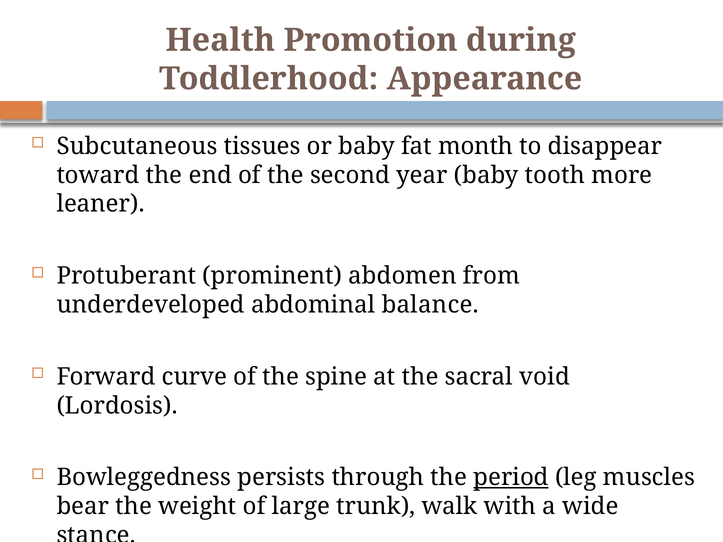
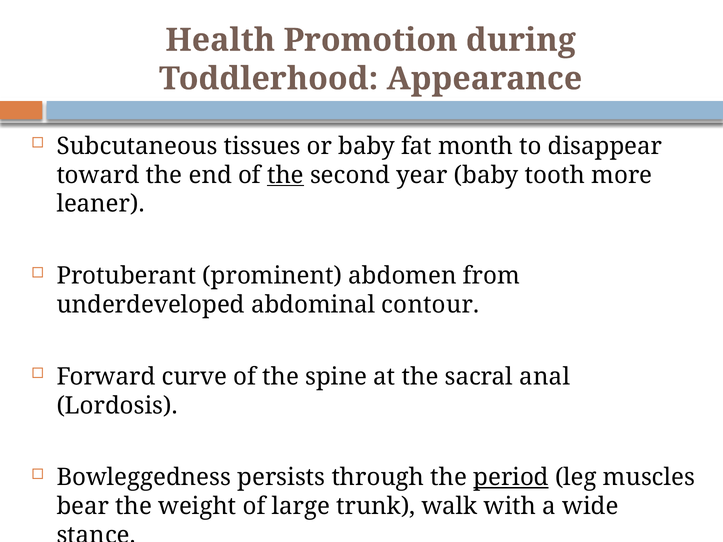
the at (286, 175) underline: none -> present
balance: balance -> contour
void: void -> anal
